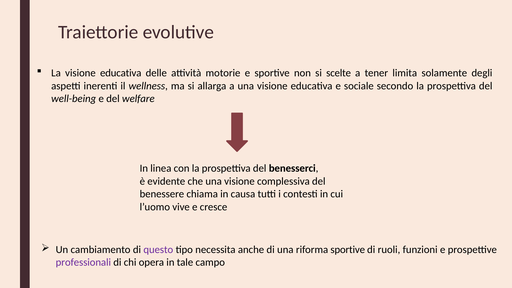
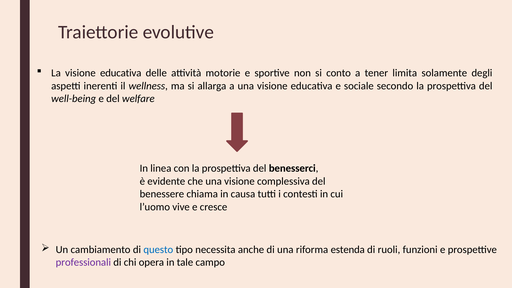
scelte: scelte -> conto
questo colour: purple -> blue
riforma sportive: sportive -> estenda
